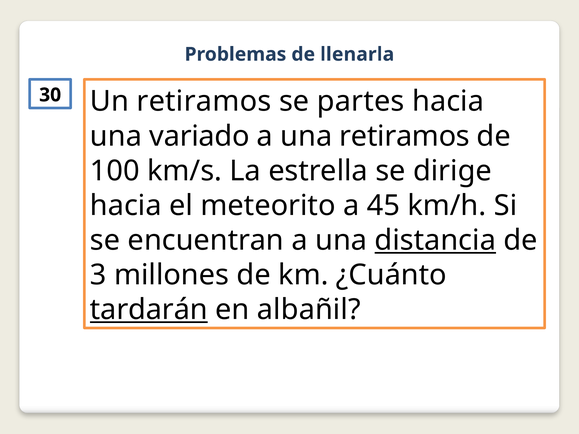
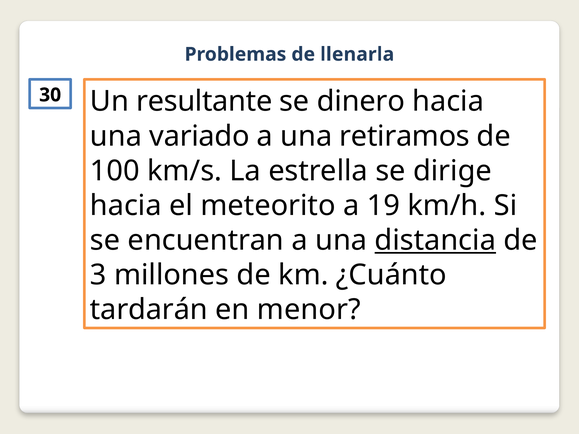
Un retiramos: retiramos -> resultante
partes: partes -> dinero
45: 45 -> 19
tardarán underline: present -> none
albañil: albañil -> menor
